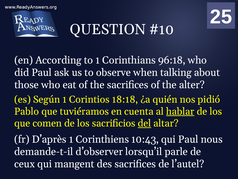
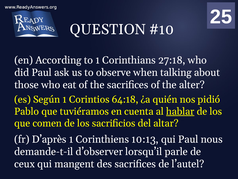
96:18: 96:18 -> 27:18
18:18: 18:18 -> 64:18
del underline: present -> none
10:43: 10:43 -> 10:13
